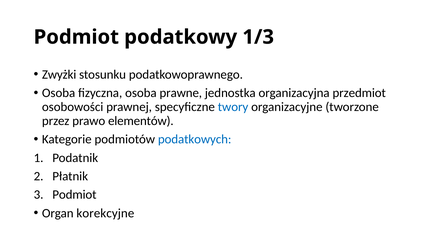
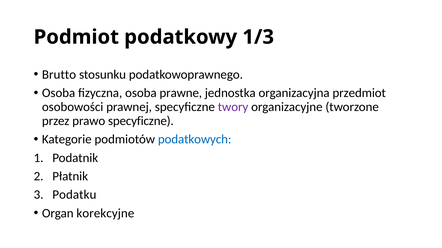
Zwyżki: Zwyżki -> Brutto
twory colour: blue -> purple
prawo elementów: elementów -> specyficzne
Podmiot at (74, 195): Podmiot -> Podatku
